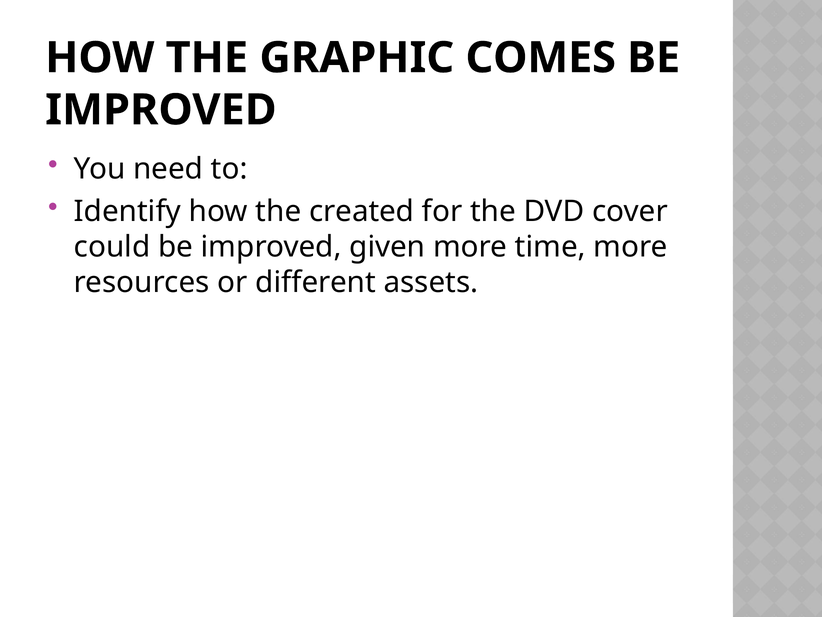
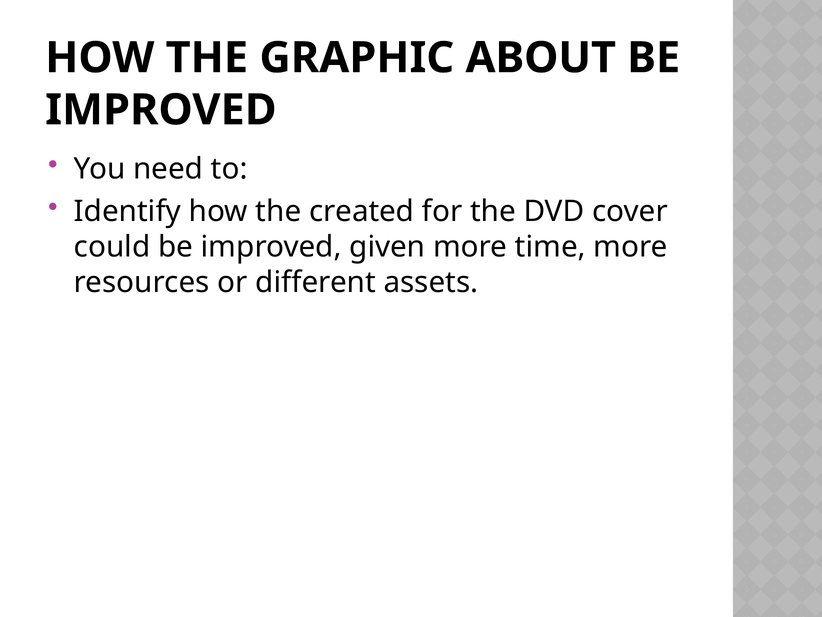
COMES: COMES -> ABOUT
